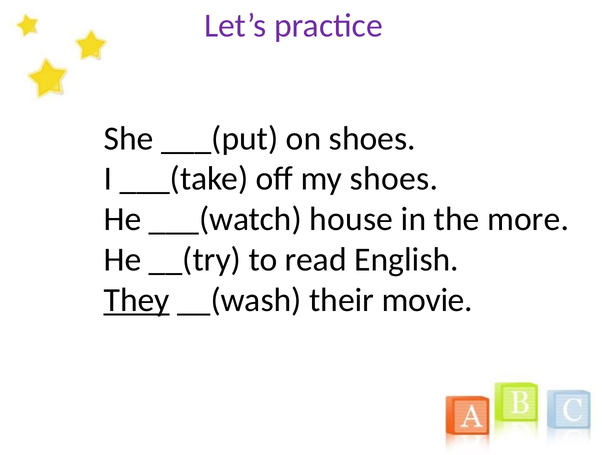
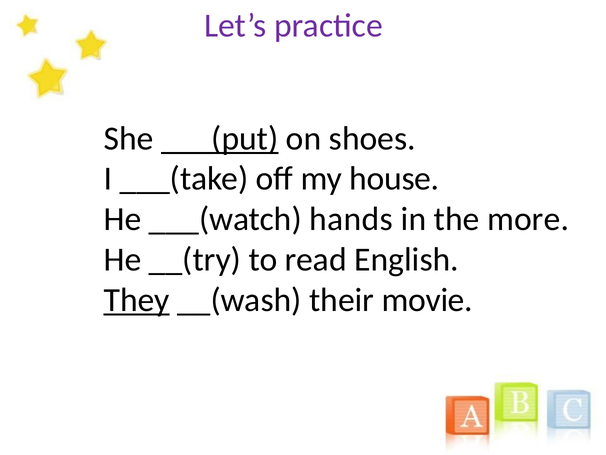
___(put underline: none -> present
my shoes: shoes -> house
house: house -> hands
